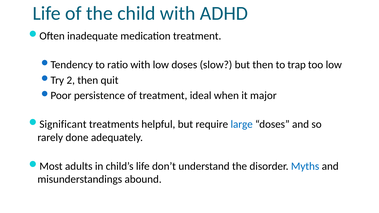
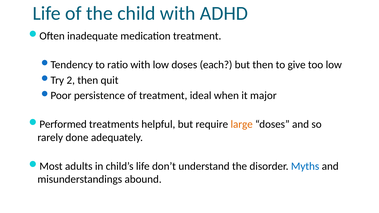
slow: slow -> each
trap: trap -> give
Significant: Significant -> Performed
large colour: blue -> orange
